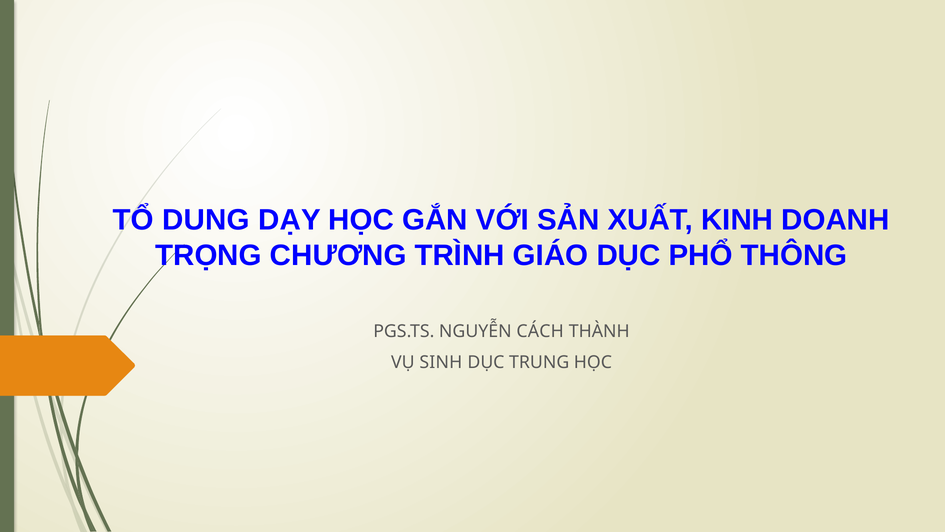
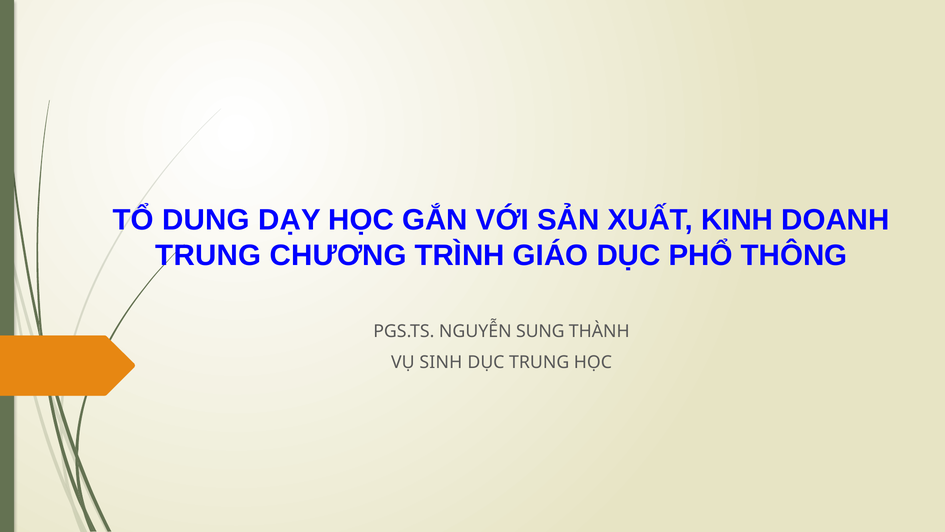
TRỌNG at (208, 255): TRỌNG -> TRUNG
CÁCH: CÁCH -> SUNG
